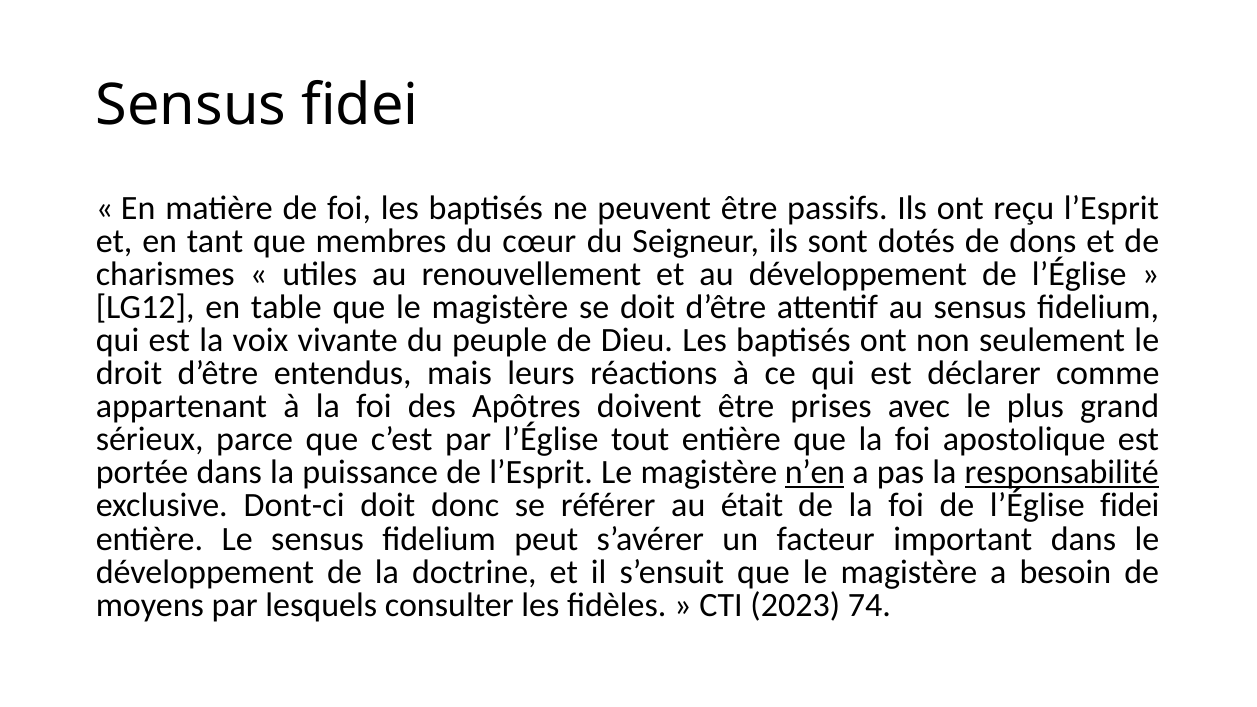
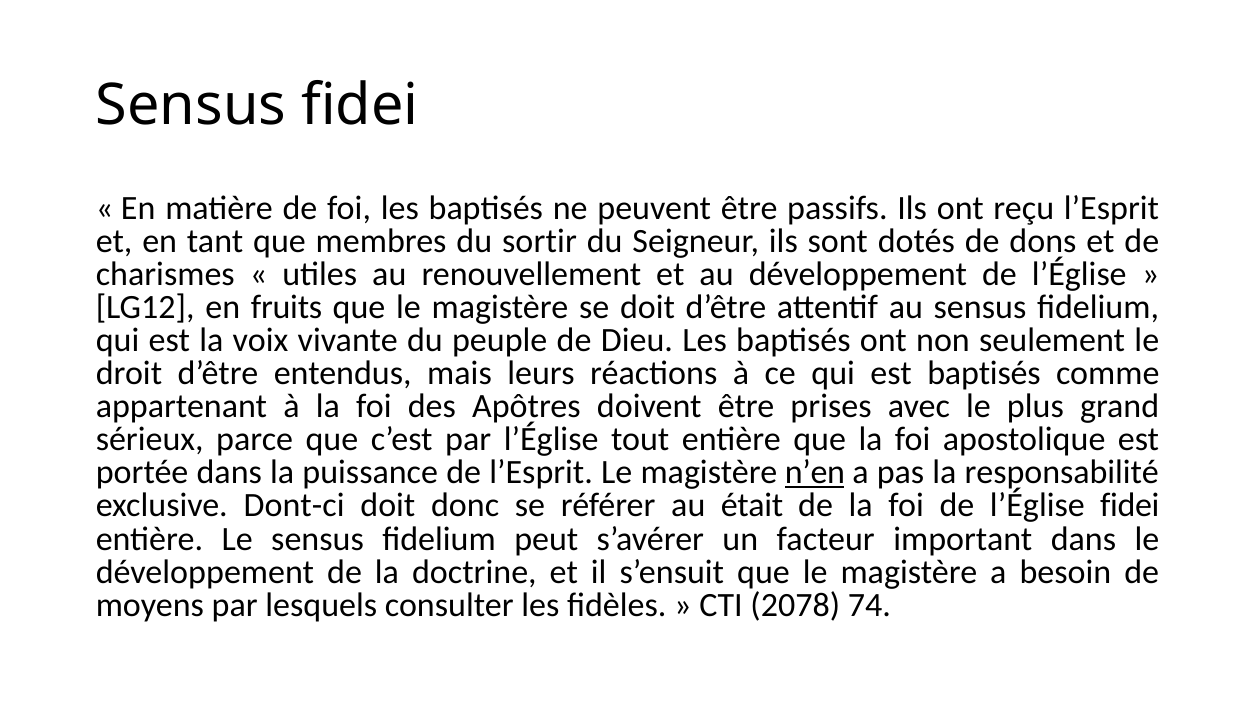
cœur: cœur -> sortir
table: table -> fruits
est déclarer: déclarer -> baptisés
responsabilité underline: present -> none
2023: 2023 -> 2078
